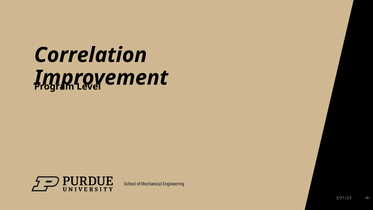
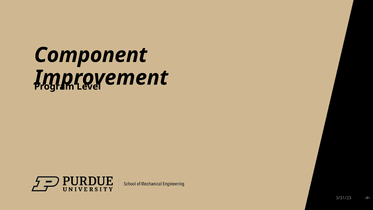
Correlation: Correlation -> Component
